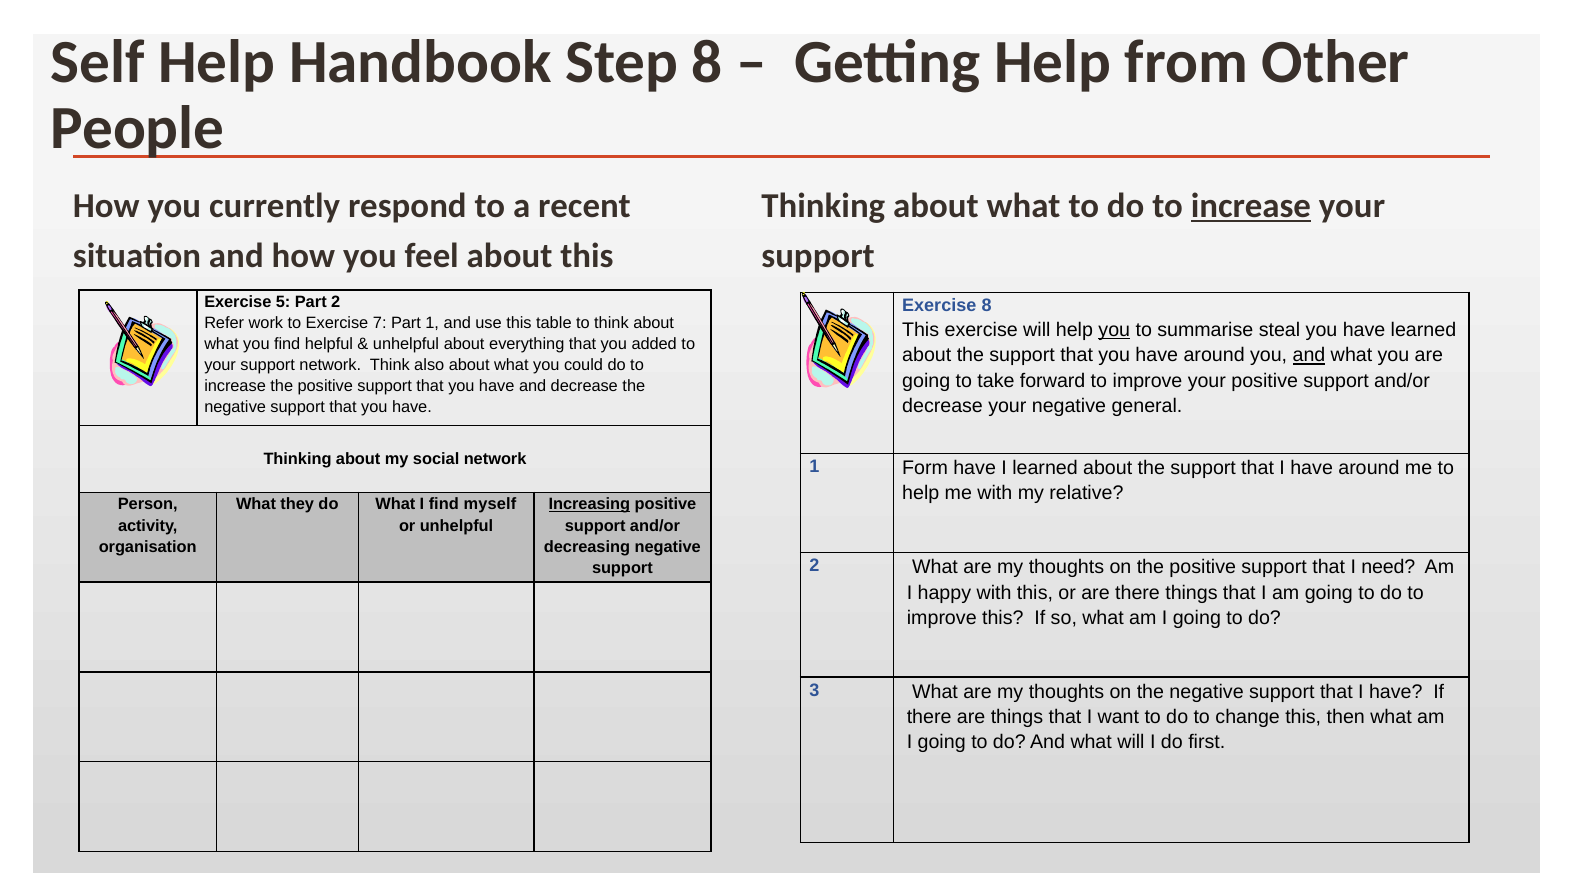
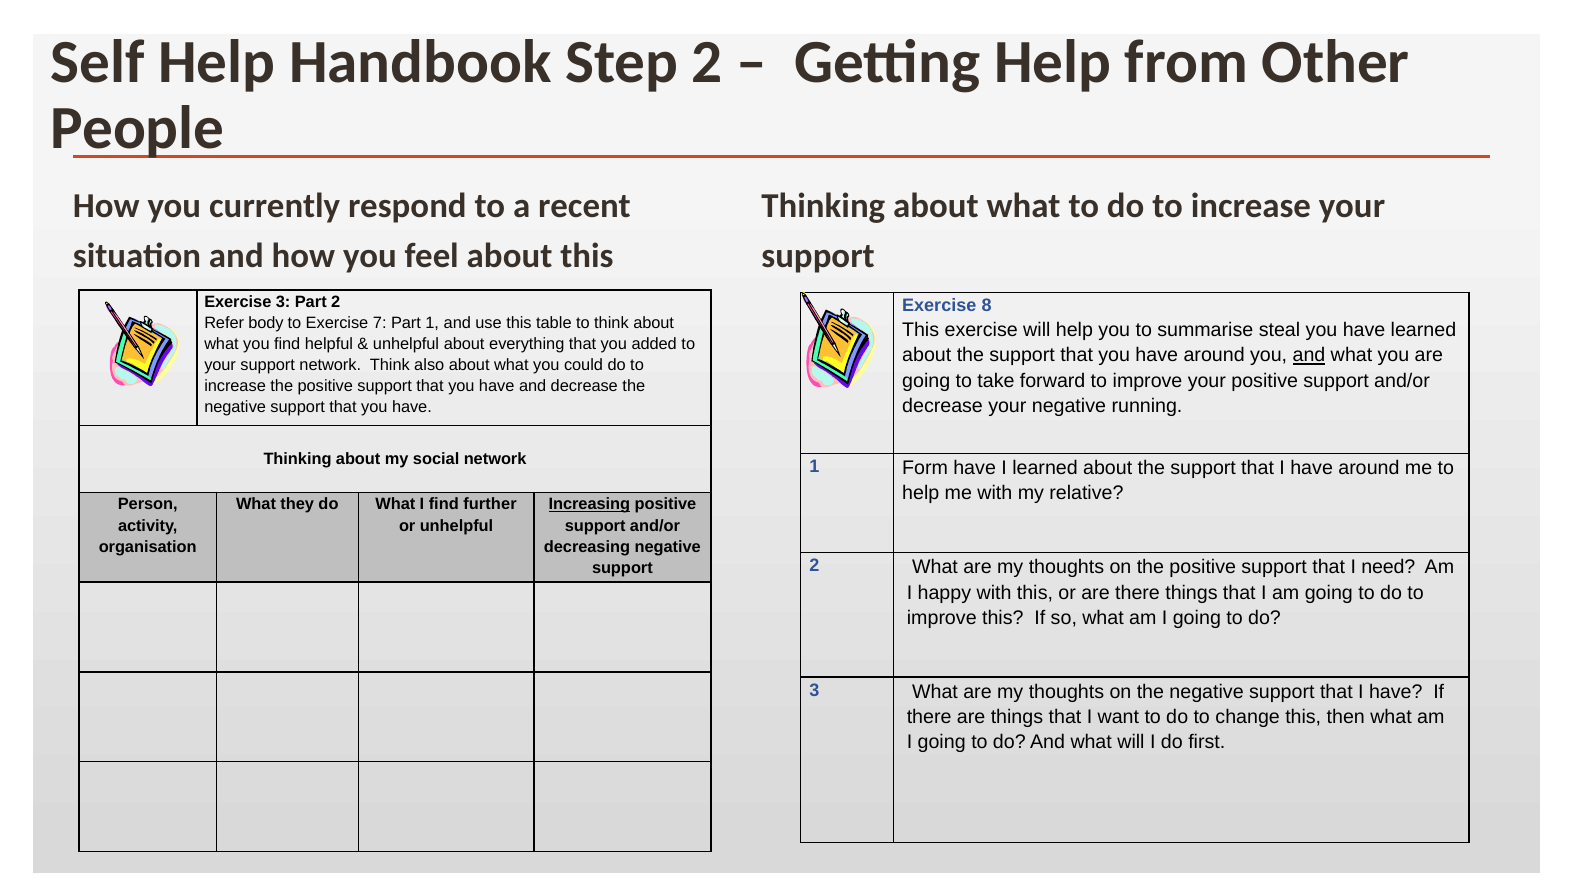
Step 8: 8 -> 2
increase at (1251, 206) underline: present -> none
Exercise 5: 5 -> 3
work: work -> body
you at (1114, 330) underline: present -> none
general: general -> running
myself: myself -> further
